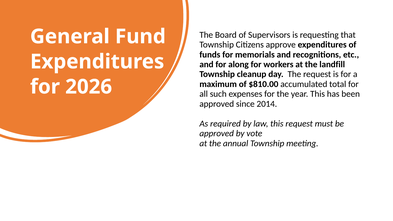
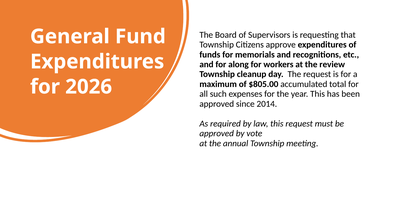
landfill: landfill -> review
$810.00: $810.00 -> $805.00
